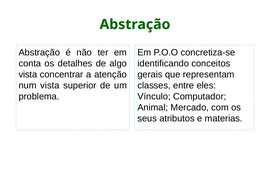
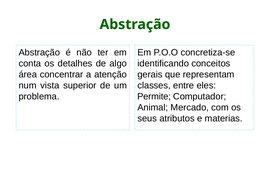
vista at (28, 74): vista -> área
Vínculo: Vínculo -> Permite
